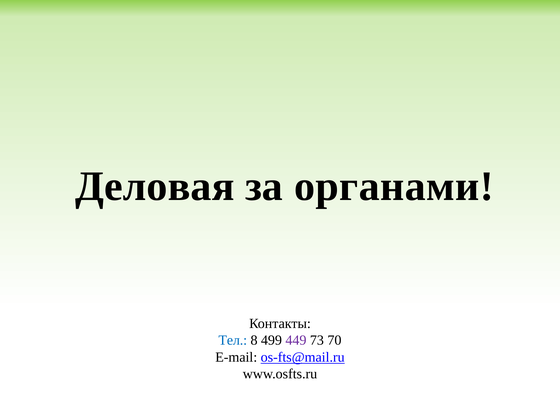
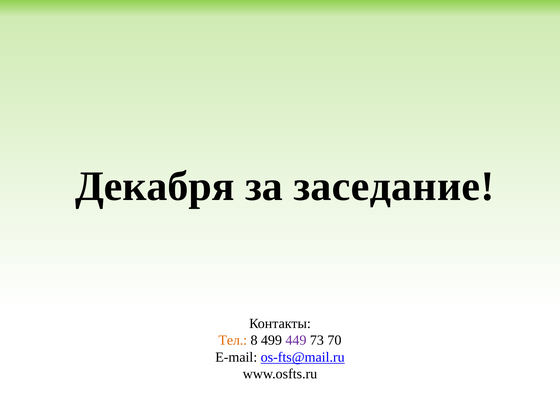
Деловая: Деловая -> Декабря
органами: органами -> заседание
Тел colour: blue -> orange
